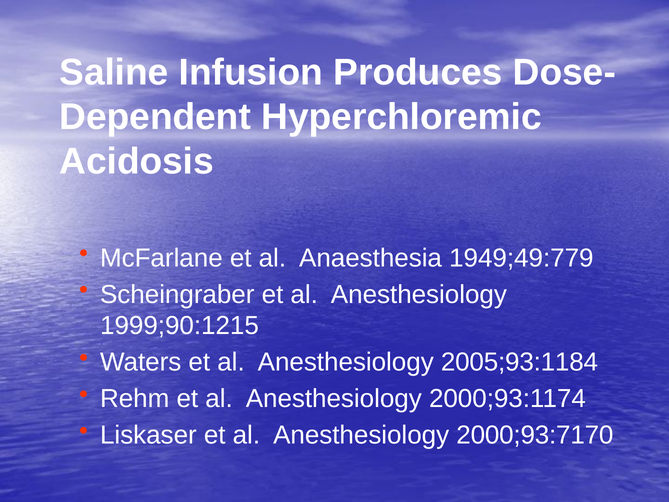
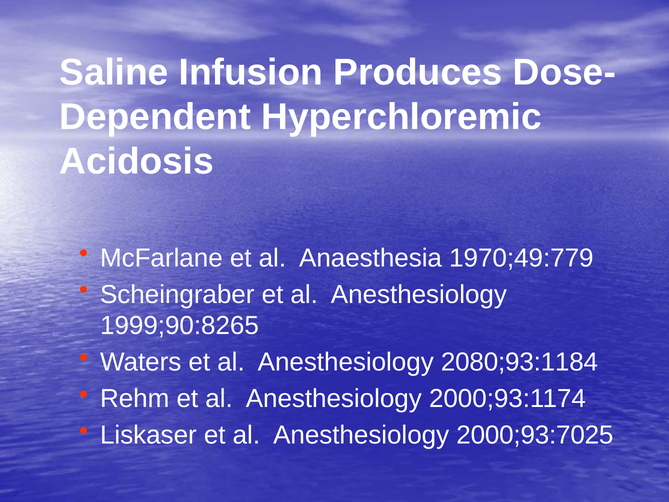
1949;49:779: 1949;49:779 -> 1970;49:779
1999;90:1215: 1999;90:1215 -> 1999;90:8265
2005;93:1184: 2005;93:1184 -> 2080;93:1184
2000;93:7170: 2000;93:7170 -> 2000;93:7025
